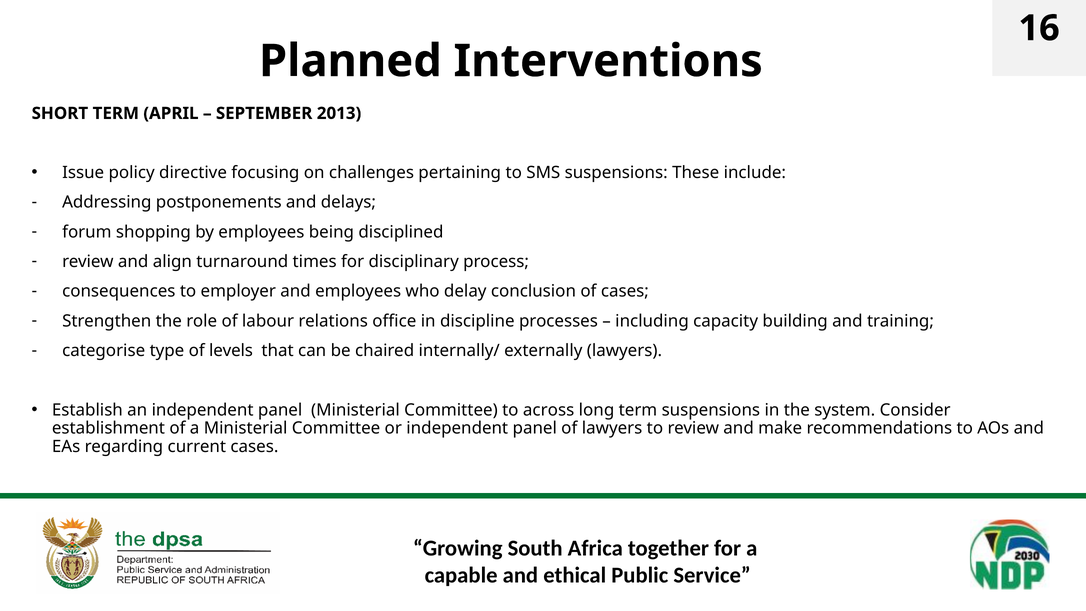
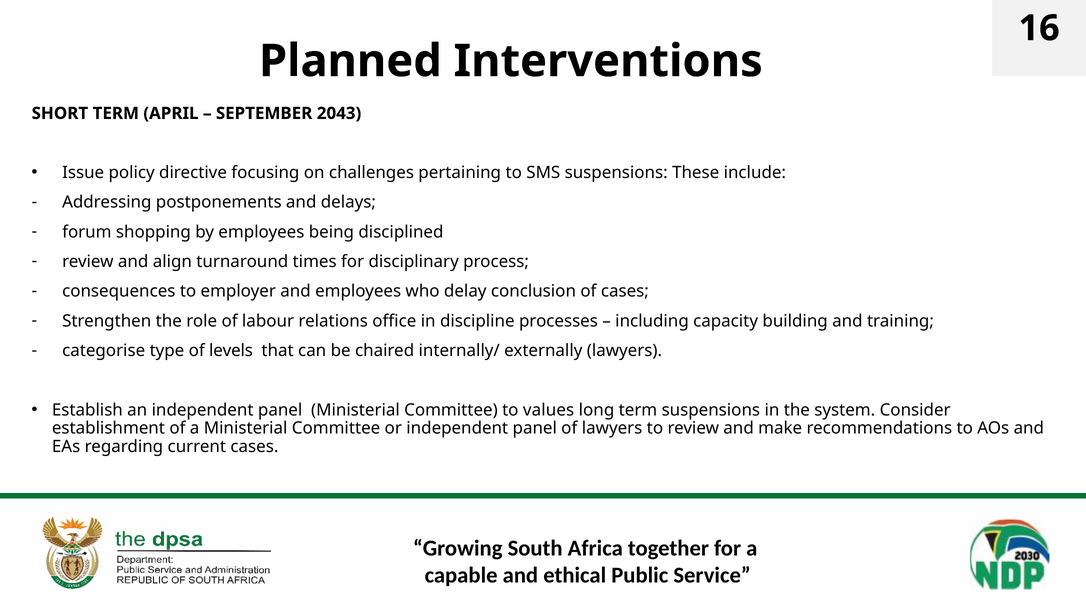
2013: 2013 -> 2043
across: across -> values
